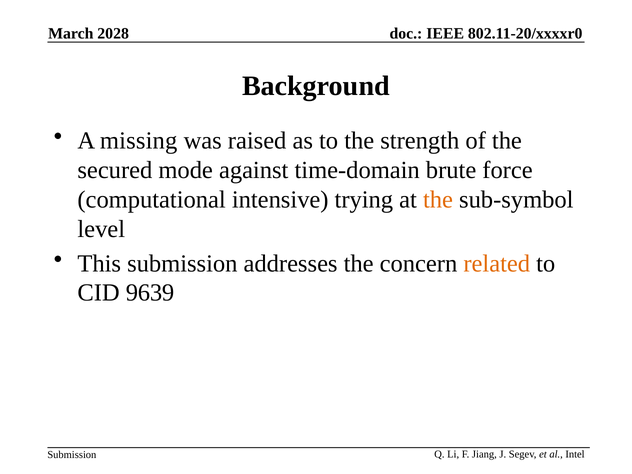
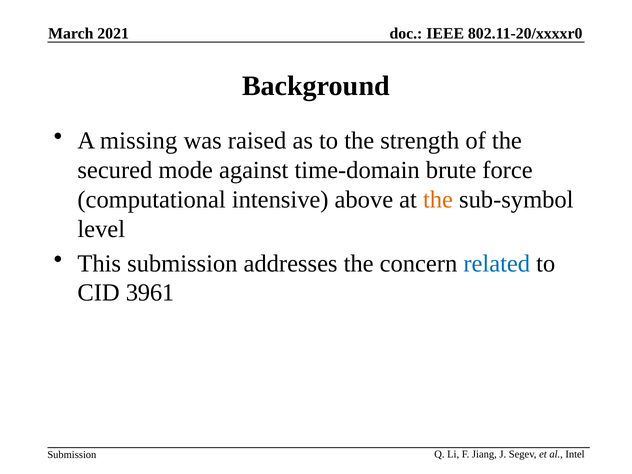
2028: 2028 -> 2021
trying: trying -> above
related colour: orange -> blue
9639: 9639 -> 3961
